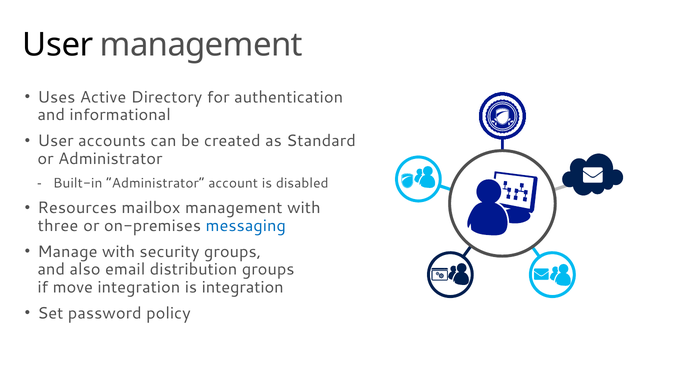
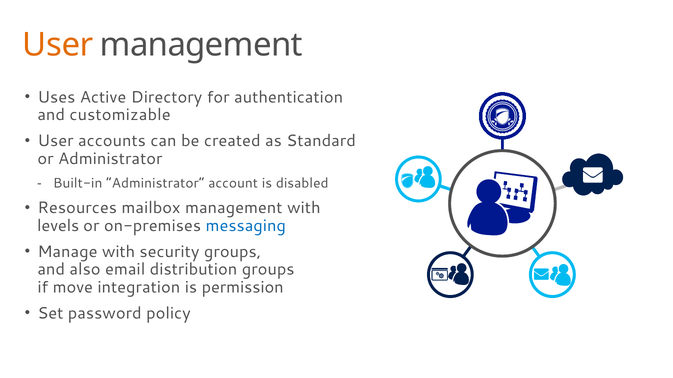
User at (58, 45) colour: black -> orange
informational: informational -> customizable
three: three -> levels
is integration: integration -> permission
